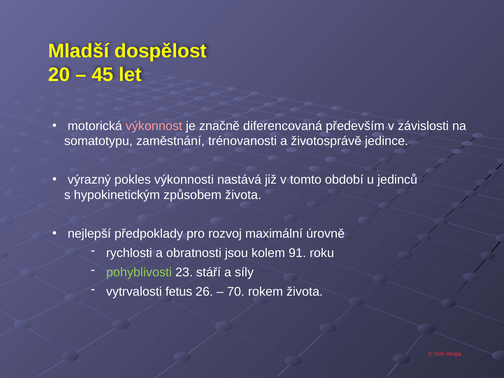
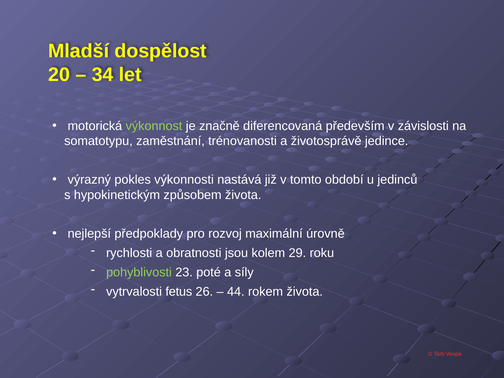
45: 45 -> 34
výkonnost colour: pink -> light green
91: 91 -> 29
stáří: stáří -> poté
70: 70 -> 44
